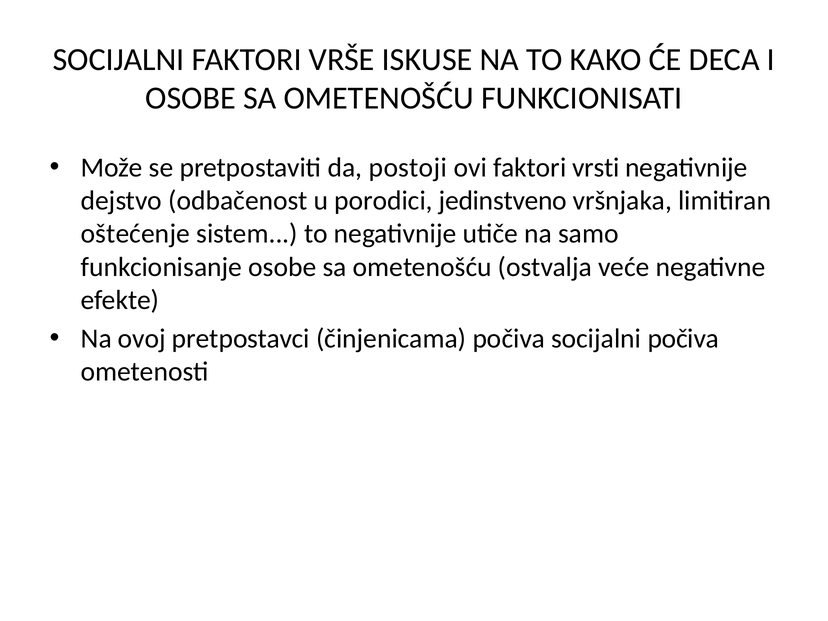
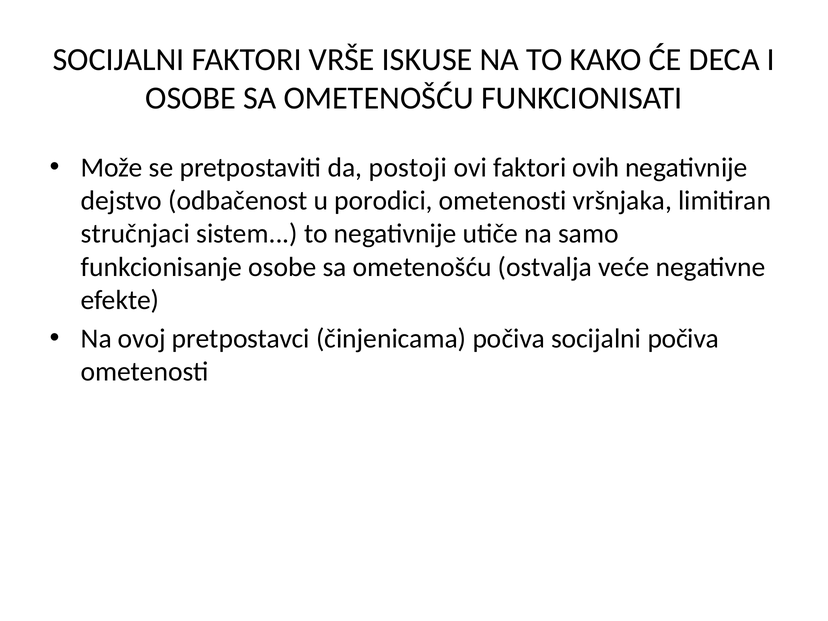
vrsti: vrsti -> ovih
porodici jedinstveno: jedinstveno -> ometenosti
oštećenje: oštećenje -> stručnjaci
